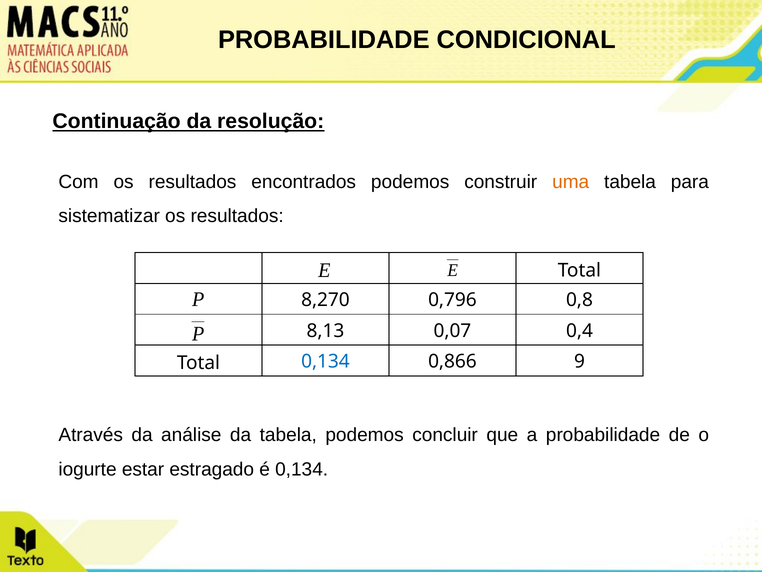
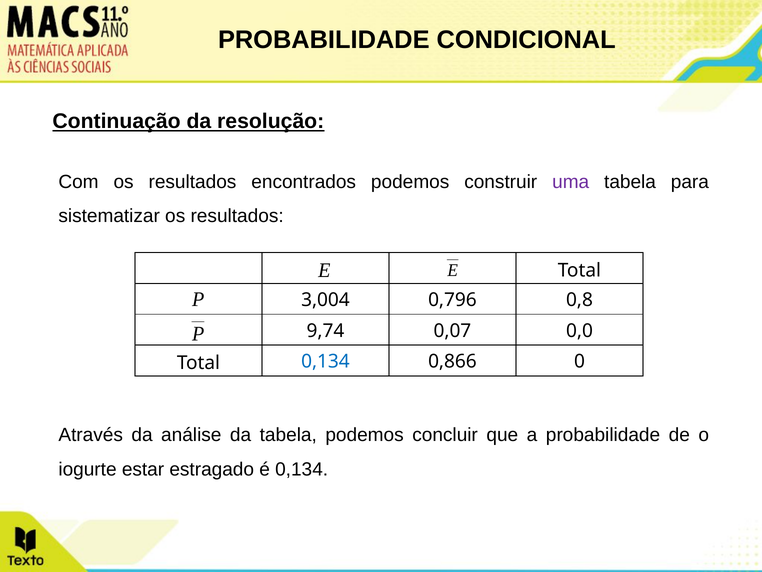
uma colour: orange -> purple
8,270: 8,270 -> 3,004
8,13: 8,13 -> 9,74
0,4: 0,4 -> 0,0
9: 9 -> 0
